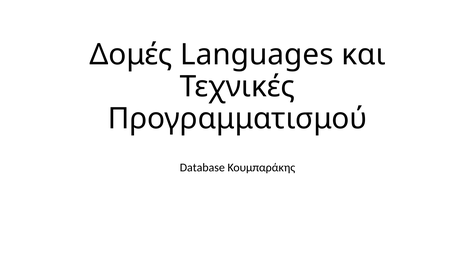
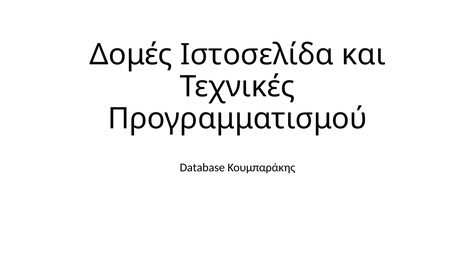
Languages: Languages -> Ιστοσελίδα
